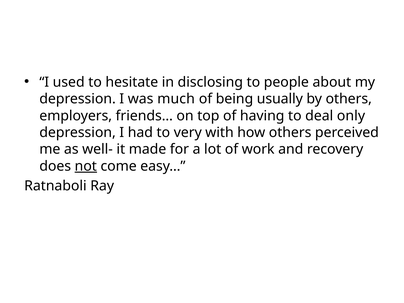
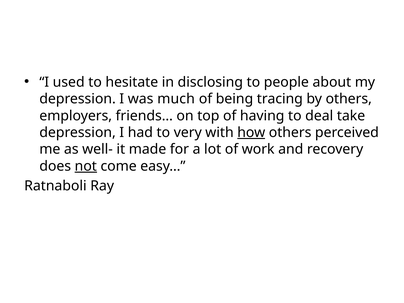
usually: usually -> tracing
only: only -> take
how underline: none -> present
